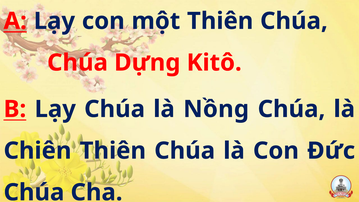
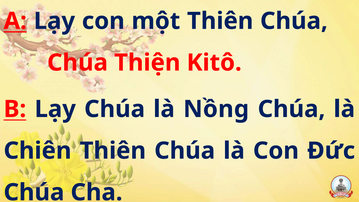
Dựng: Dựng -> Thiện
